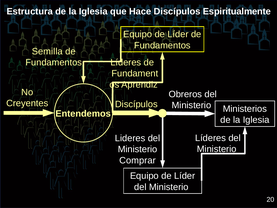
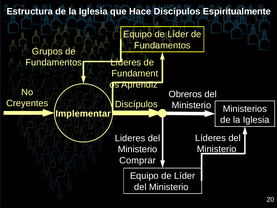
Semilla: Semilla -> Grupos
Entendemos: Entendemos -> Implementar
